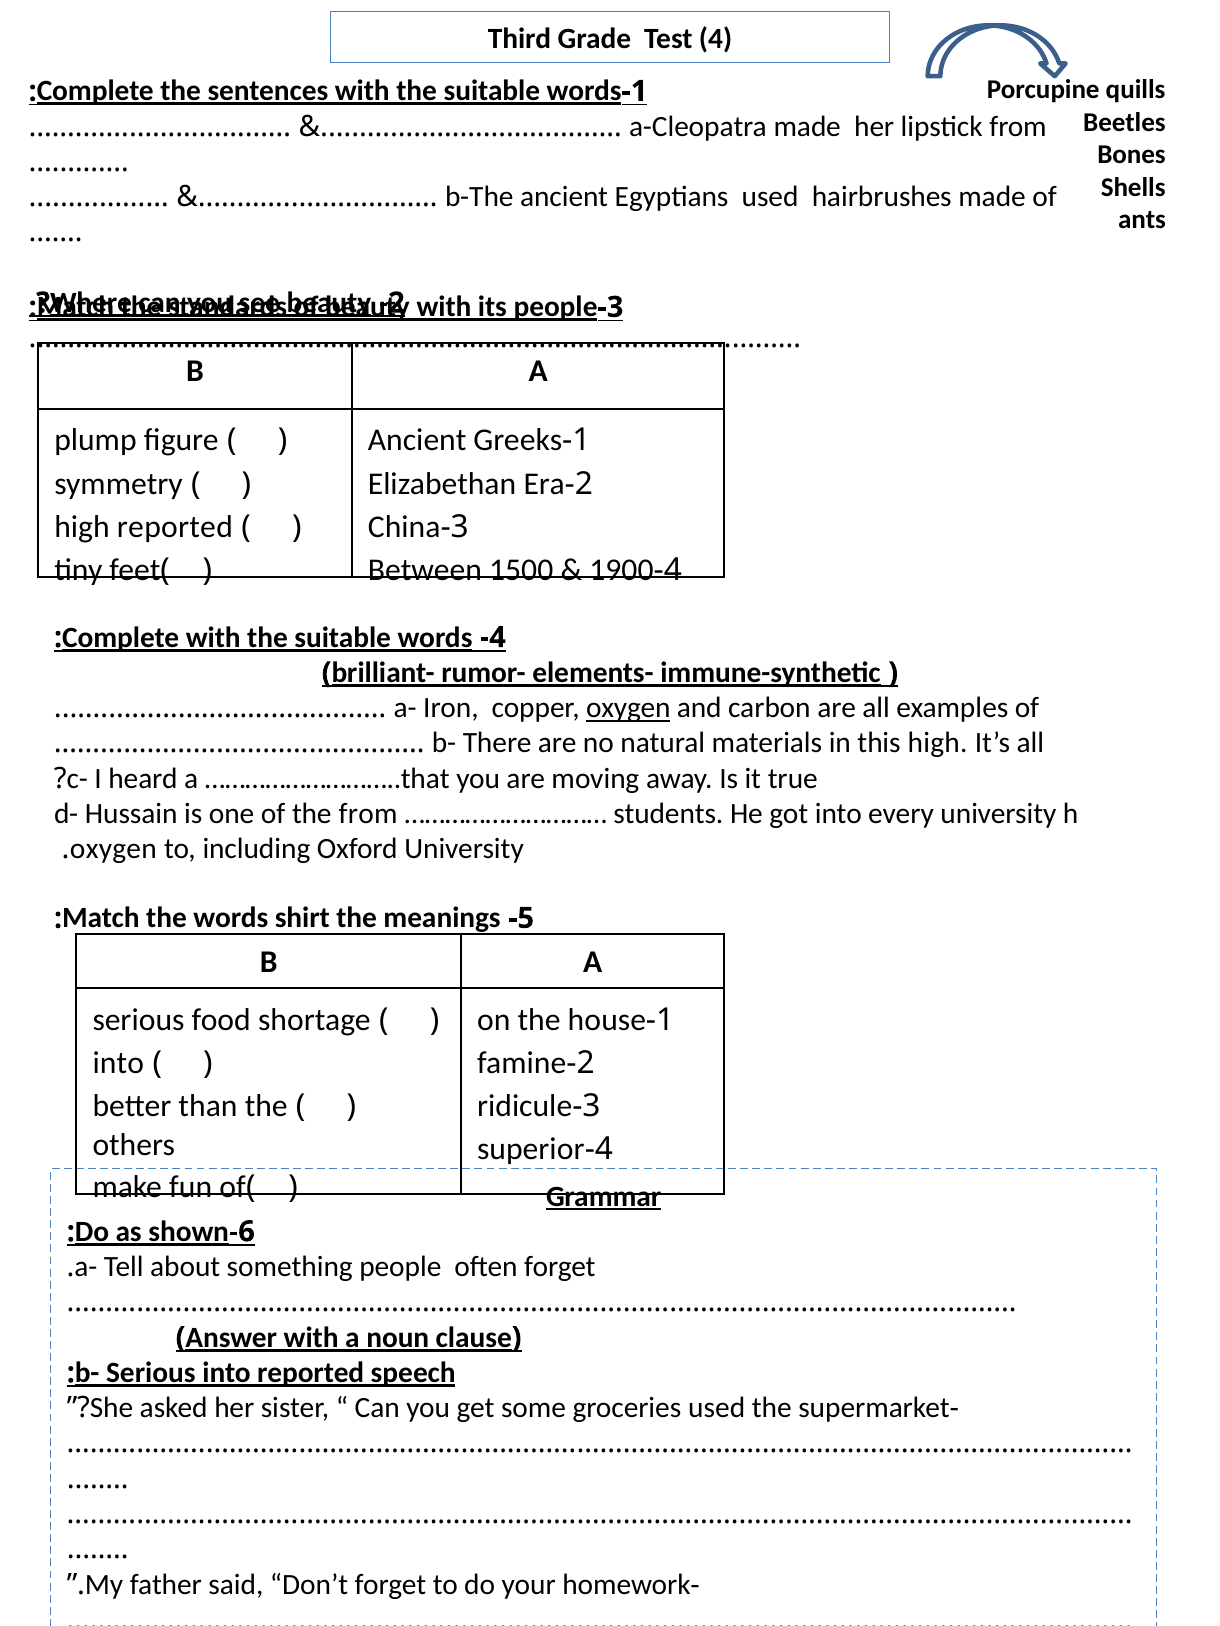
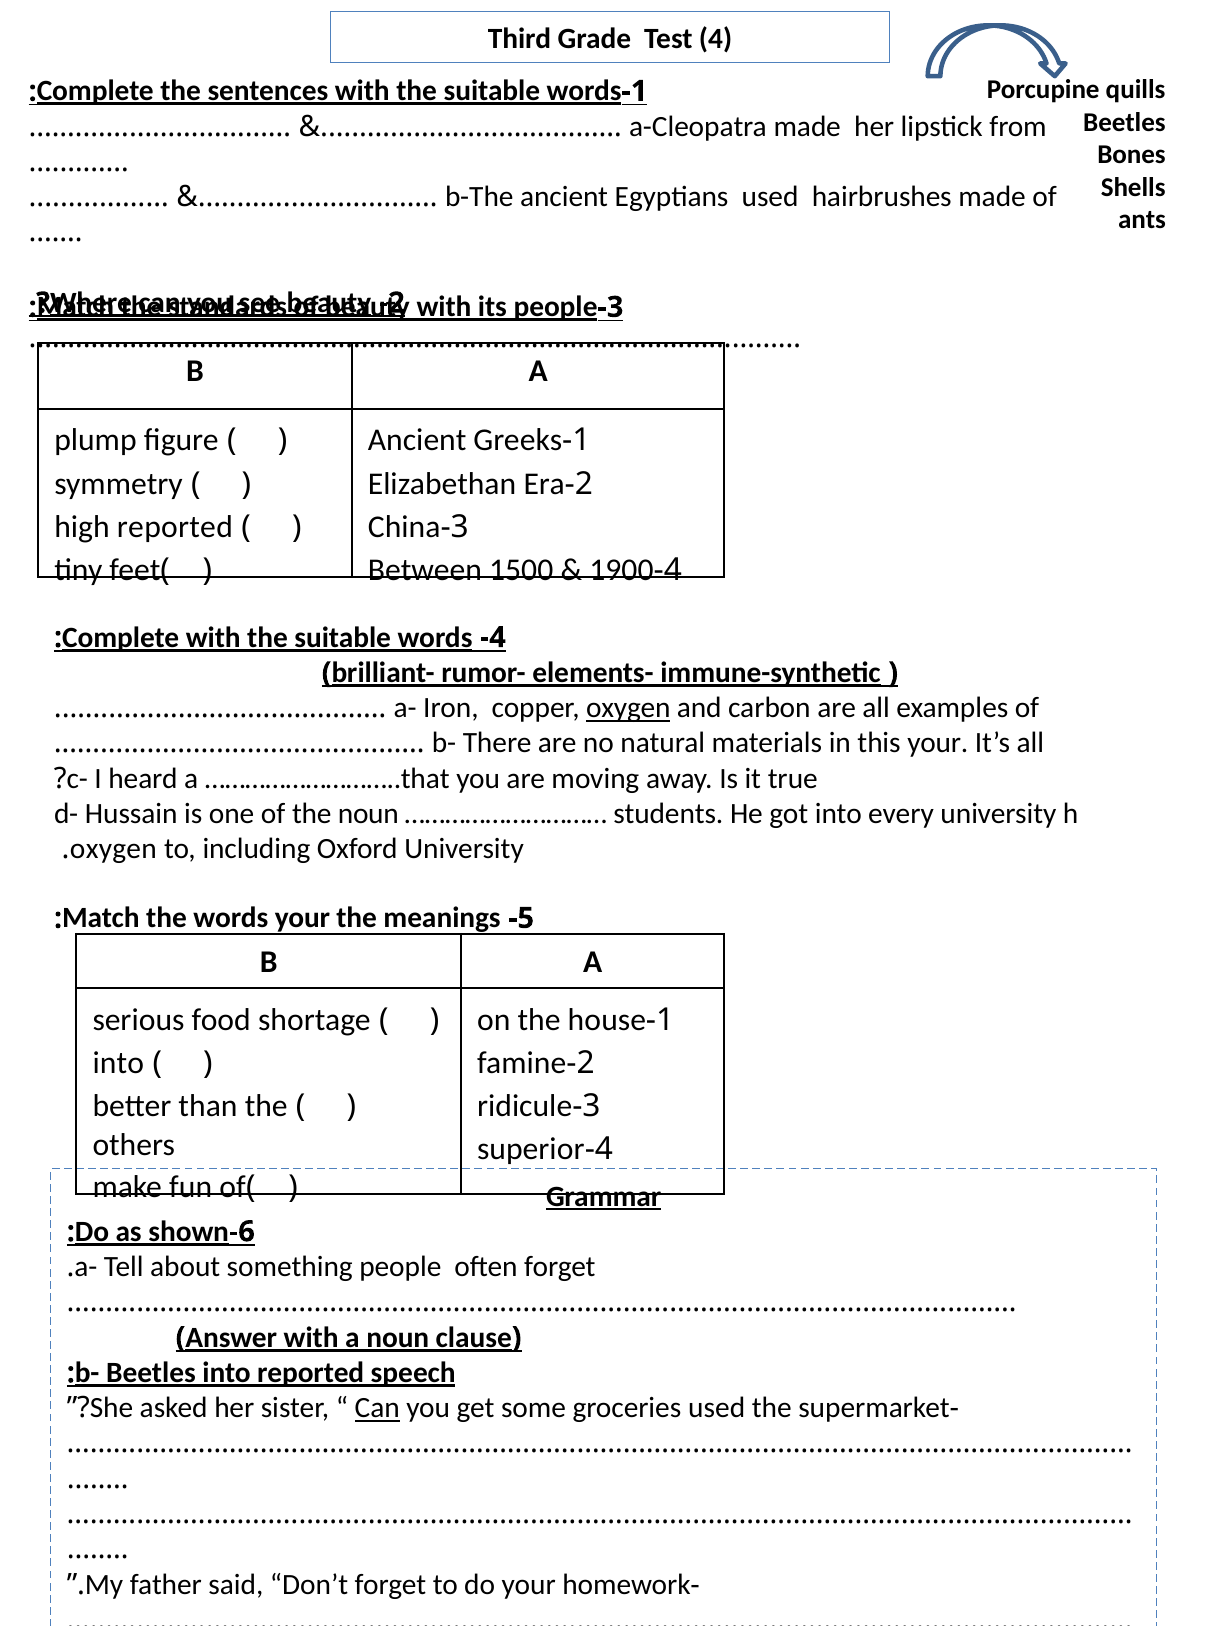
this high: high -> your
the from: from -> noun
words shirt: shirt -> your
b- Serious: Serious -> Beetles
Can at (377, 1409) underline: none -> present
